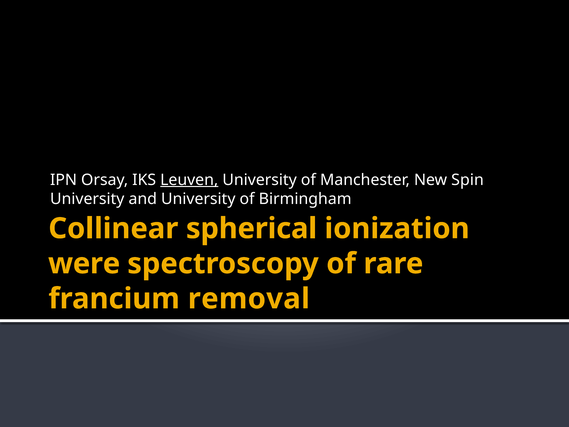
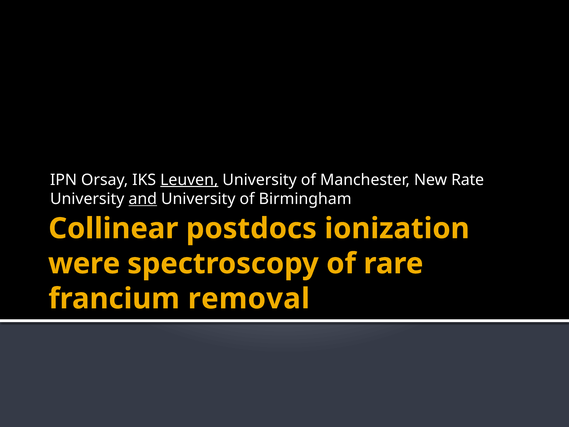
Spin: Spin -> Rate
and underline: none -> present
spherical: spherical -> postdocs
